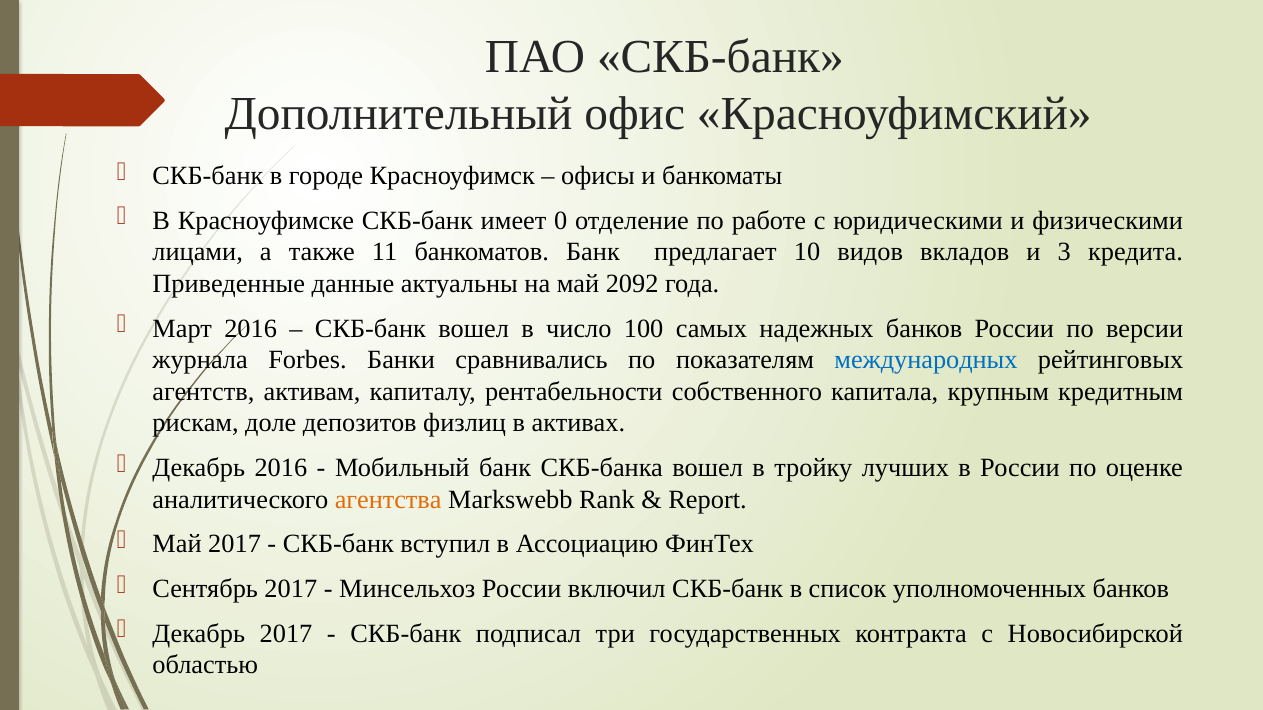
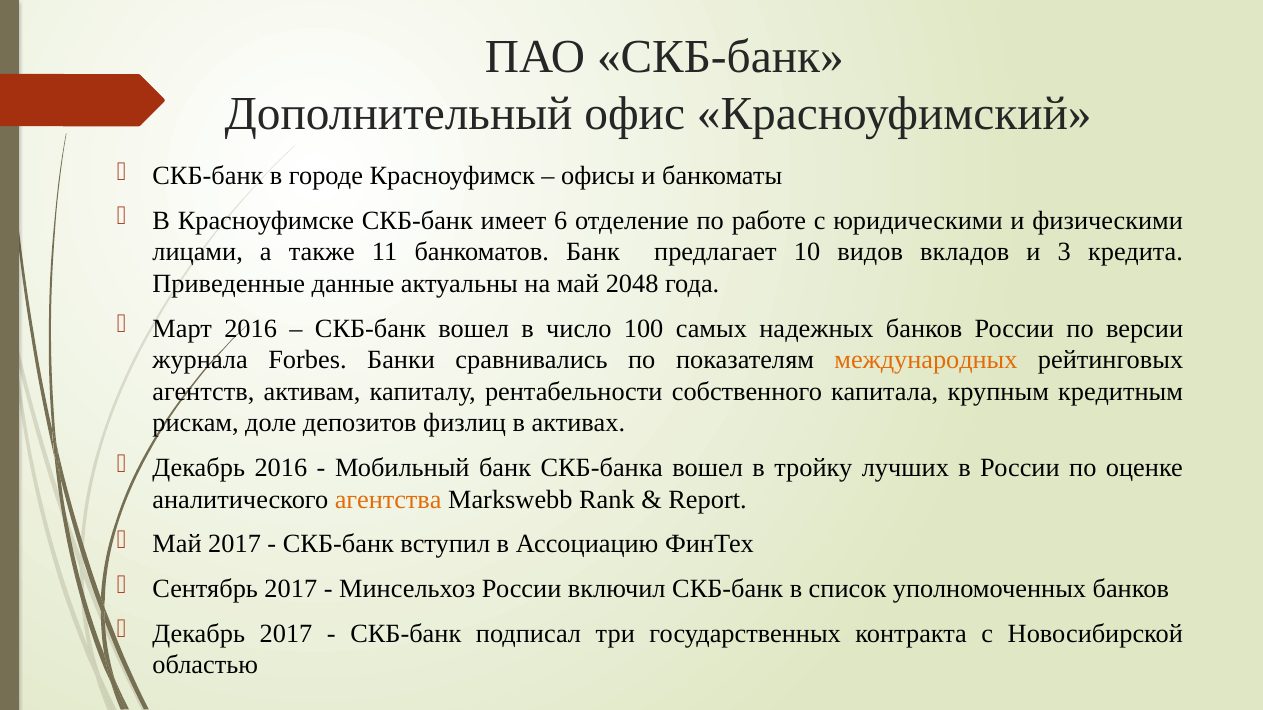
0: 0 -> 6
2092: 2092 -> 2048
международных colour: blue -> orange
